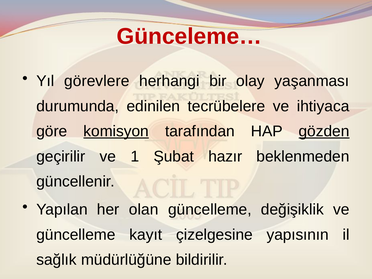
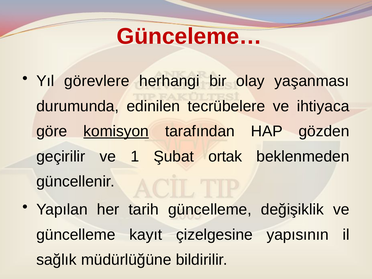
gözden underline: present -> none
hazır: hazır -> ortak
olan: olan -> tarih
